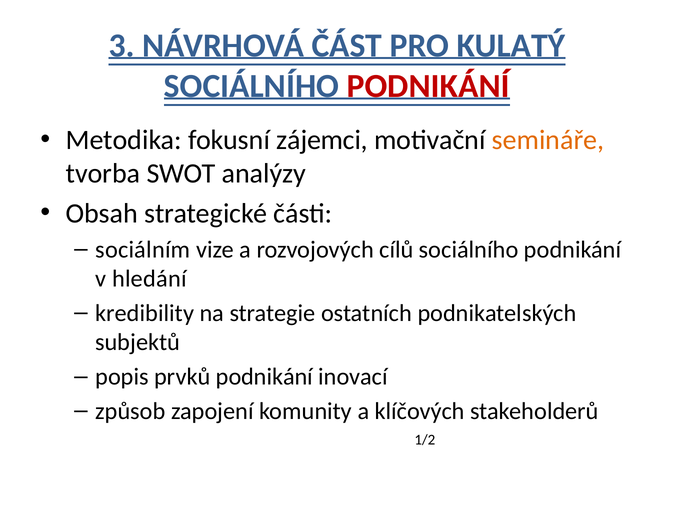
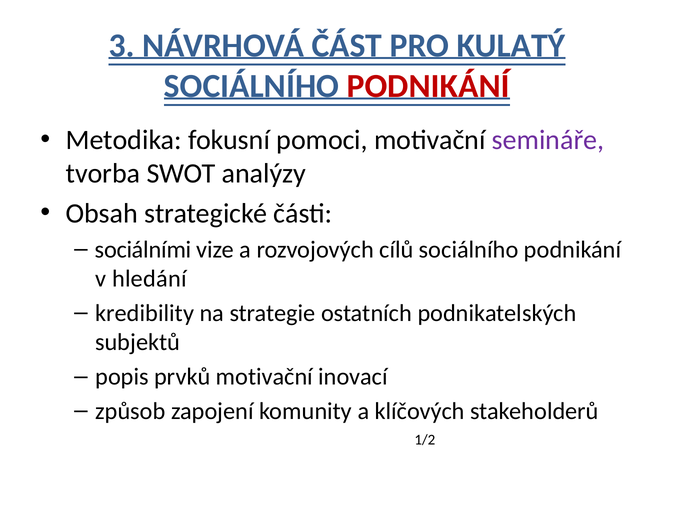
zájemci: zájemci -> pomoci
semináře colour: orange -> purple
sociálním: sociálním -> sociálními
prvků podnikání: podnikání -> motivační
